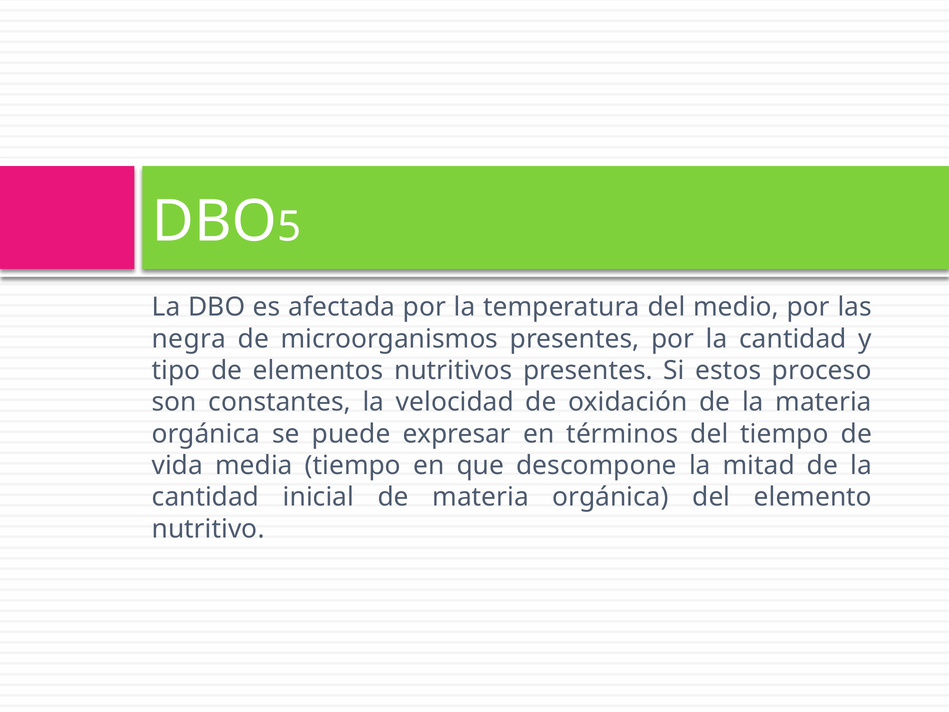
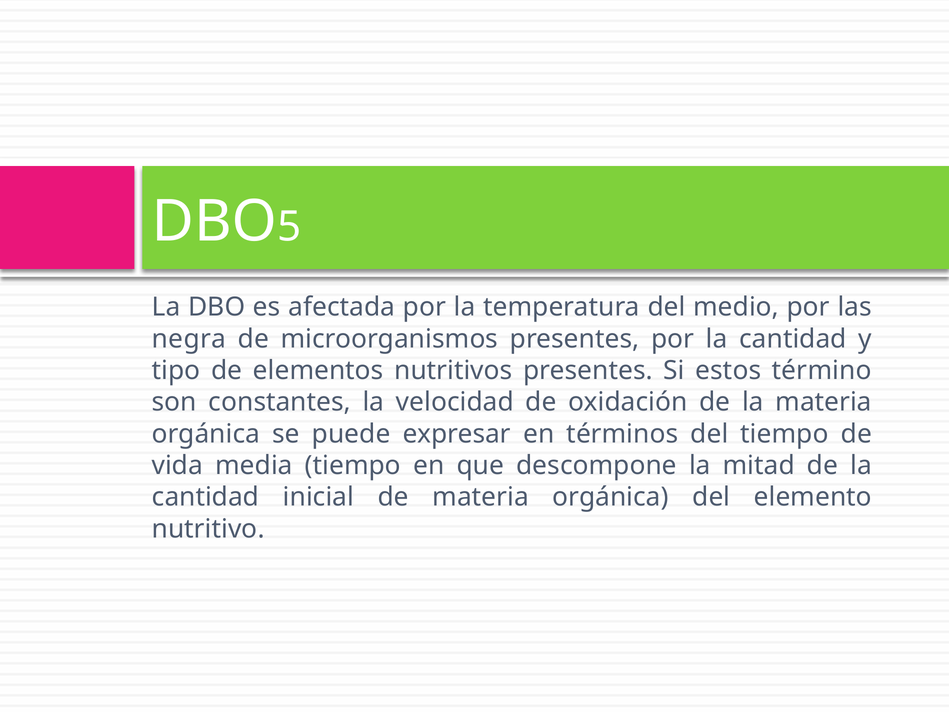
proceso: proceso -> término
